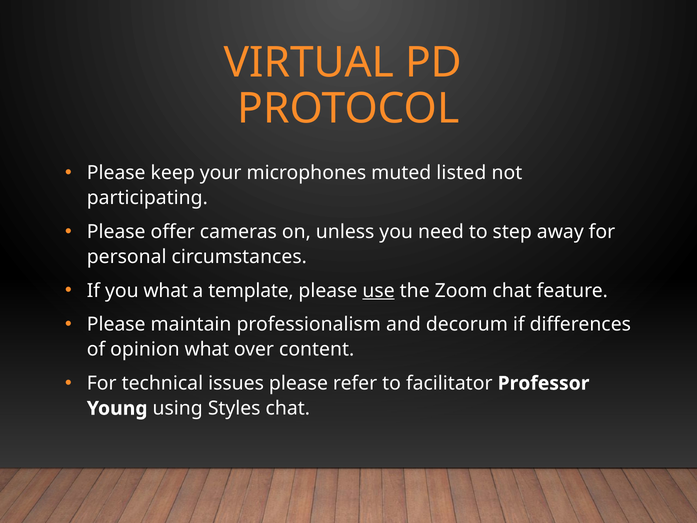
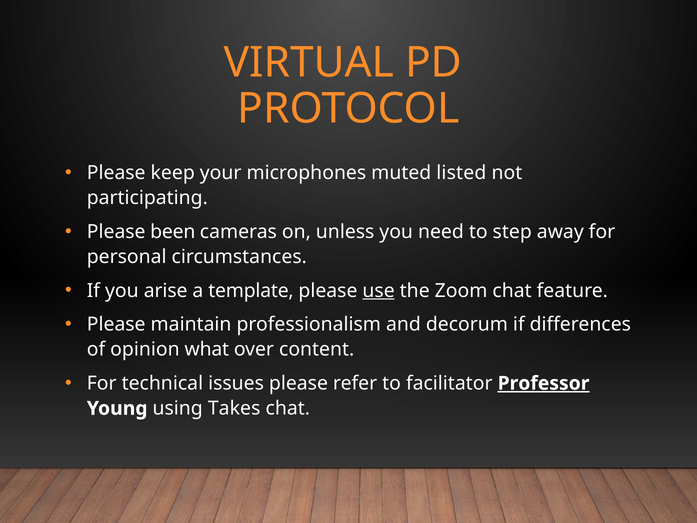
offer: offer -> been
you what: what -> arise
Professor underline: none -> present
Styles: Styles -> Takes
